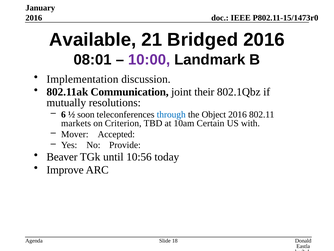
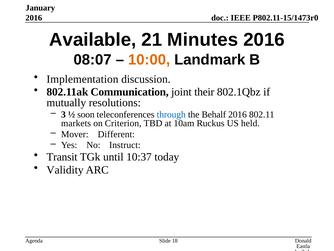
Bridged: Bridged -> Minutes
08:01: 08:01 -> 08:07
10:00 colour: purple -> orange
6: 6 -> 3
Object: Object -> Behalf
Certain: Certain -> Ruckus
with: with -> held
Accepted: Accepted -> Different
Provide: Provide -> Instruct
Beaver: Beaver -> Transit
10:56: 10:56 -> 10:37
Improve: Improve -> Validity
